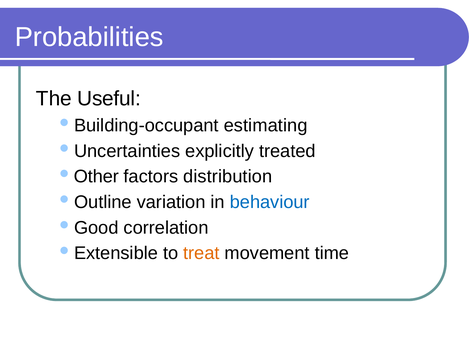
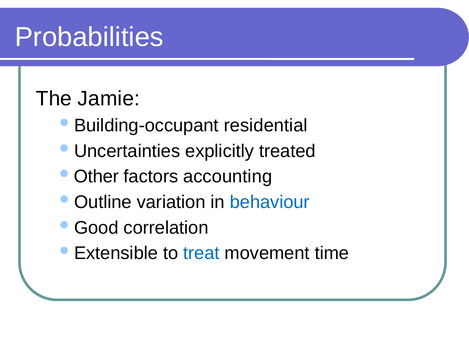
Useful: Useful -> Jamie
estimating: estimating -> residential
distribution: distribution -> accounting
treat colour: orange -> blue
